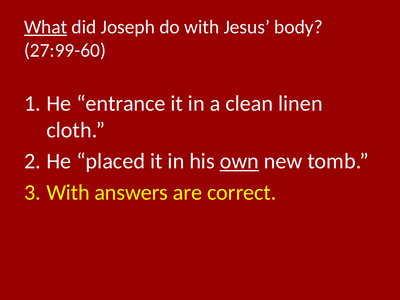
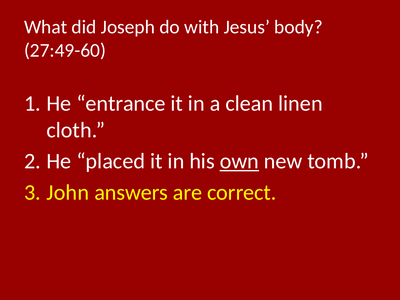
What underline: present -> none
27:99-60: 27:99-60 -> 27:49-60
With at (68, 192): With -> John
